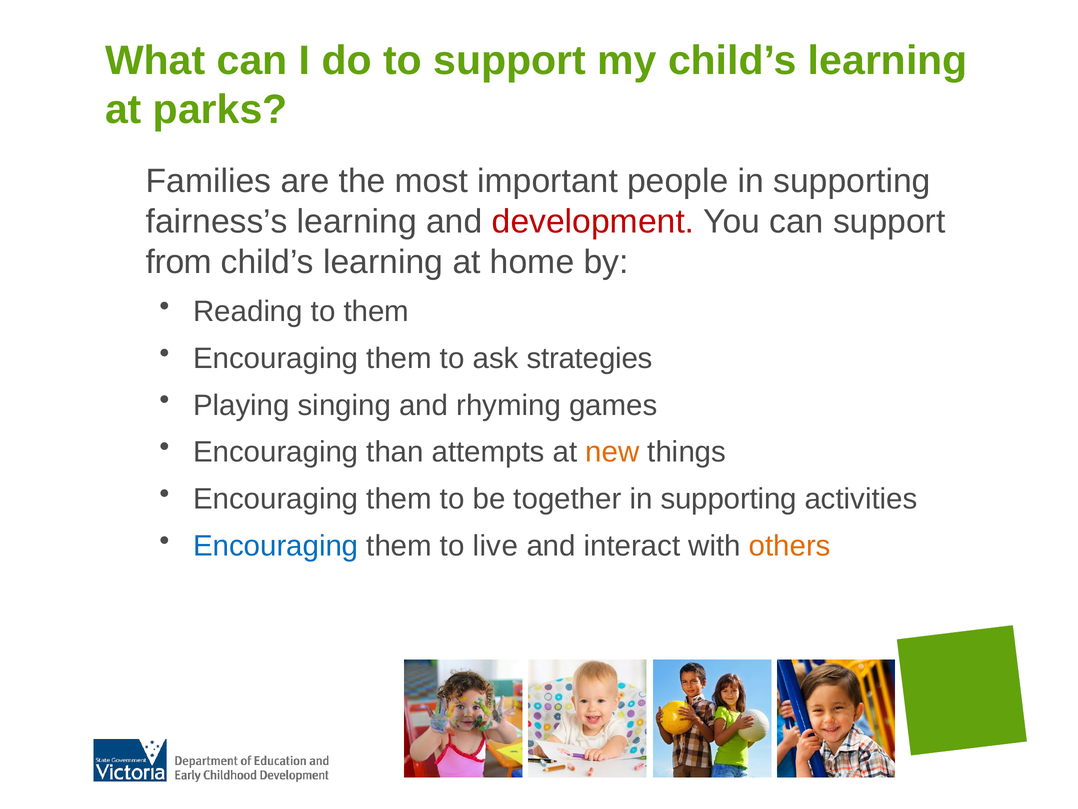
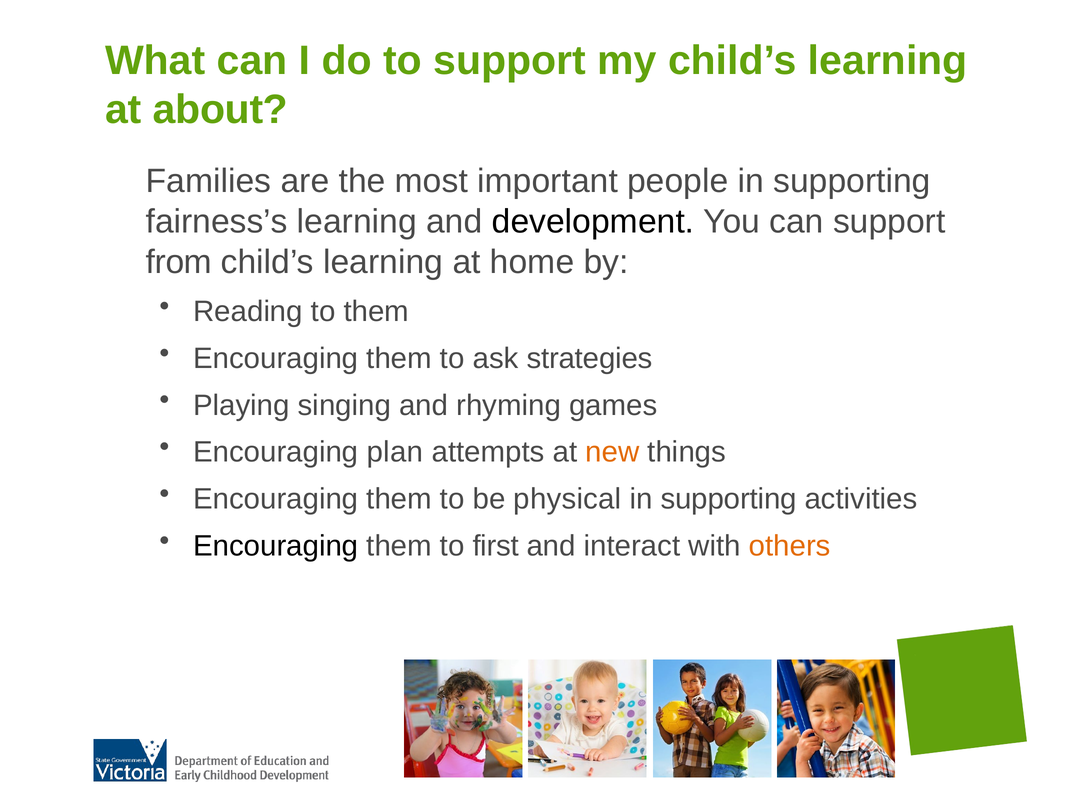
parks: parks -> about
development colour: red -> black
than: than -> plan
together: together -> physical
Encouraging at (276, 546) colour: blue -> black
live: live -> first
